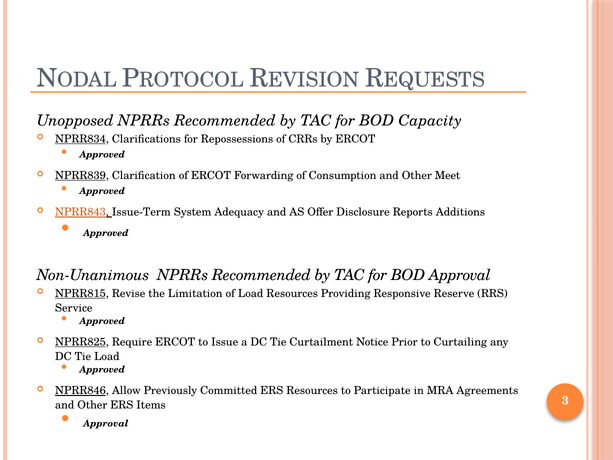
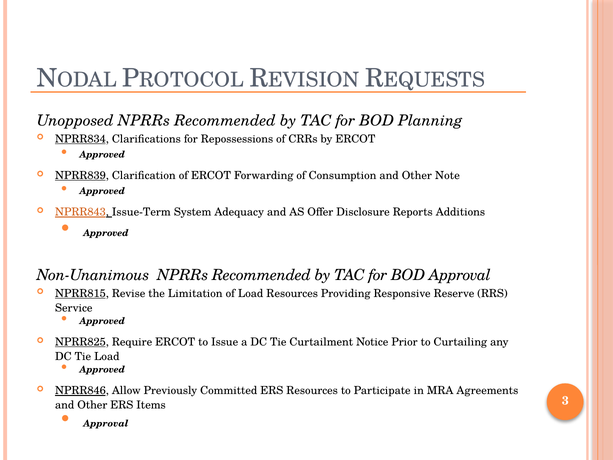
Capacity: Capacity -> Planning
Meet: Meet -> Note
